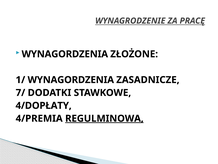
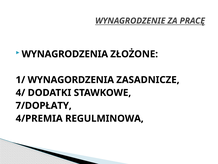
WYNAGORDZENIA at (65, 54): WYNAGORDZENIA -> WYNAGRODZENIA
7/: 7/ -> 4/
4/DOPŁATY: 4/DOPŁATY -> 7/DOPŁATY
REGULMINOWA underline: present -> none
